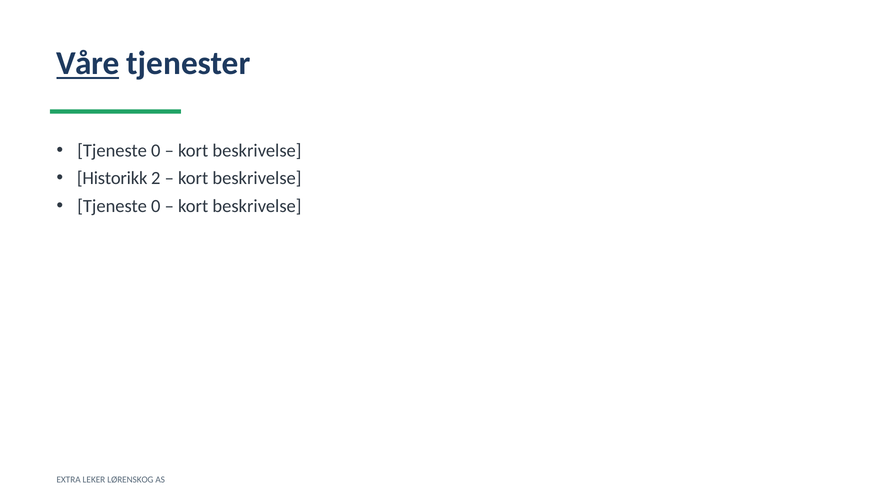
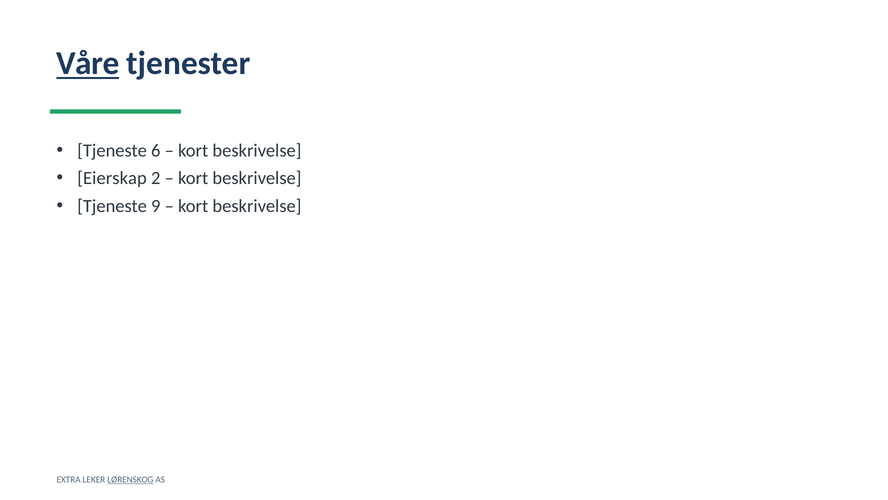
0 at (156, 150): 0 -> 6
Historikk: Historikk -> Eierskap
0 at (156, 206): 0 -> 9
LØRENSKOG underline: none -> present
